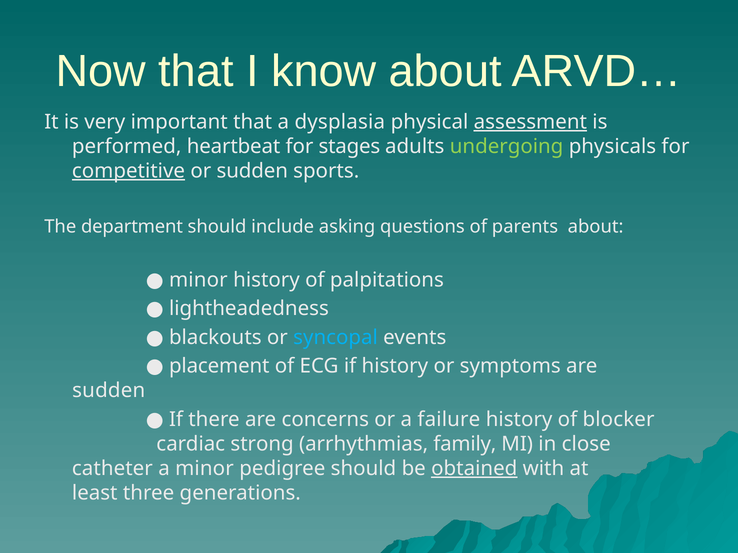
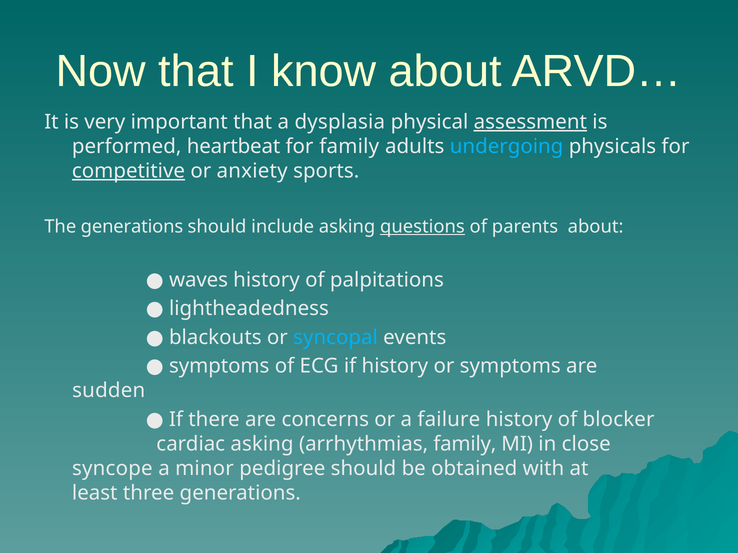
for stages: stages -> family
undergoing colour: light green -> light blue
or sudden: sudden -> anxiety
The department: department -> generations
questions underline: none -> present
minor at (198, 280): minor -> waves
placement at (219, 366): placement -> symptoms
cardiac strong: strong -> asking
catheter: catheter -> syncope
obtained underline: present -> none
